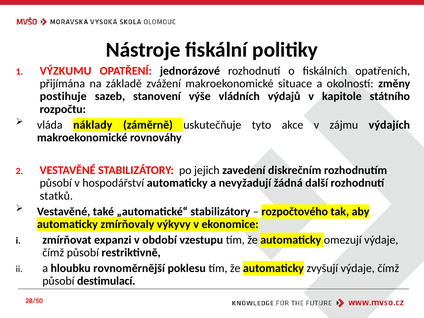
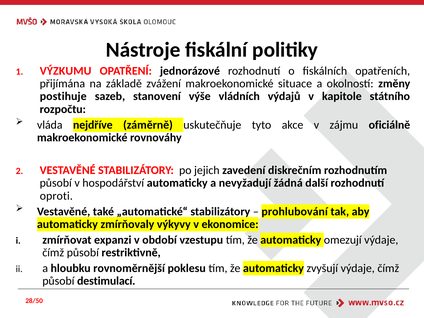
náklady: náklady -> nejdříve
výdajích: výdajích -> oficiálně
statků: statků -> oproti
rozpočtového: rozpočtového -> prohlubování
